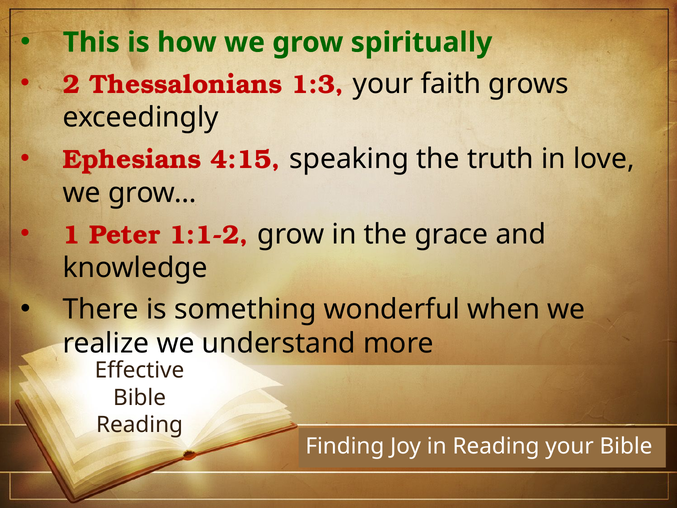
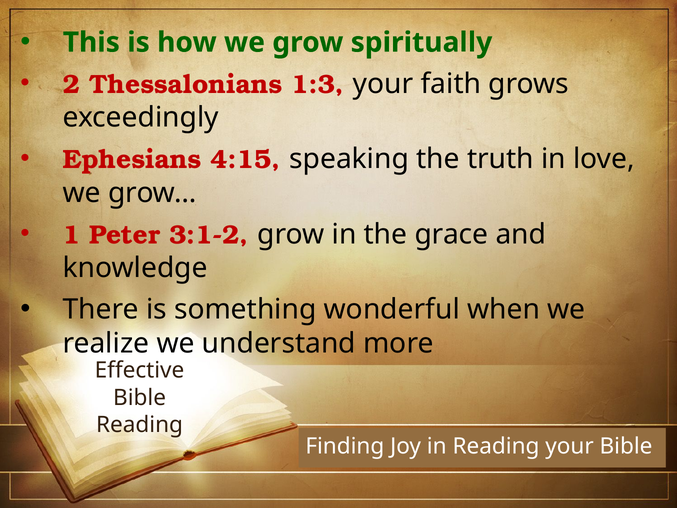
1:1-2: 1:1-2 -> 3:1-2
